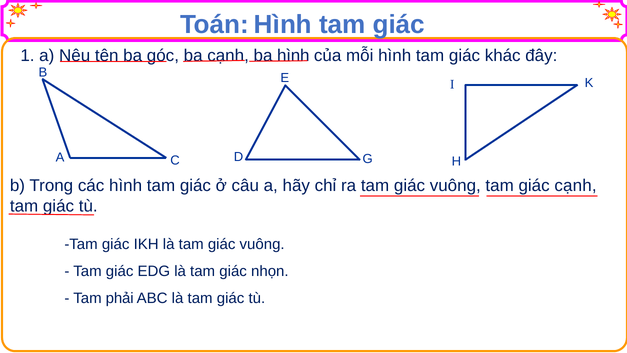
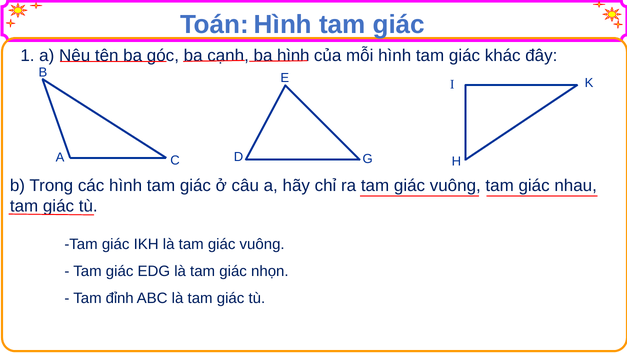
giác cạnh: cạnh -> nhau
phải: phải -> đỉnh
